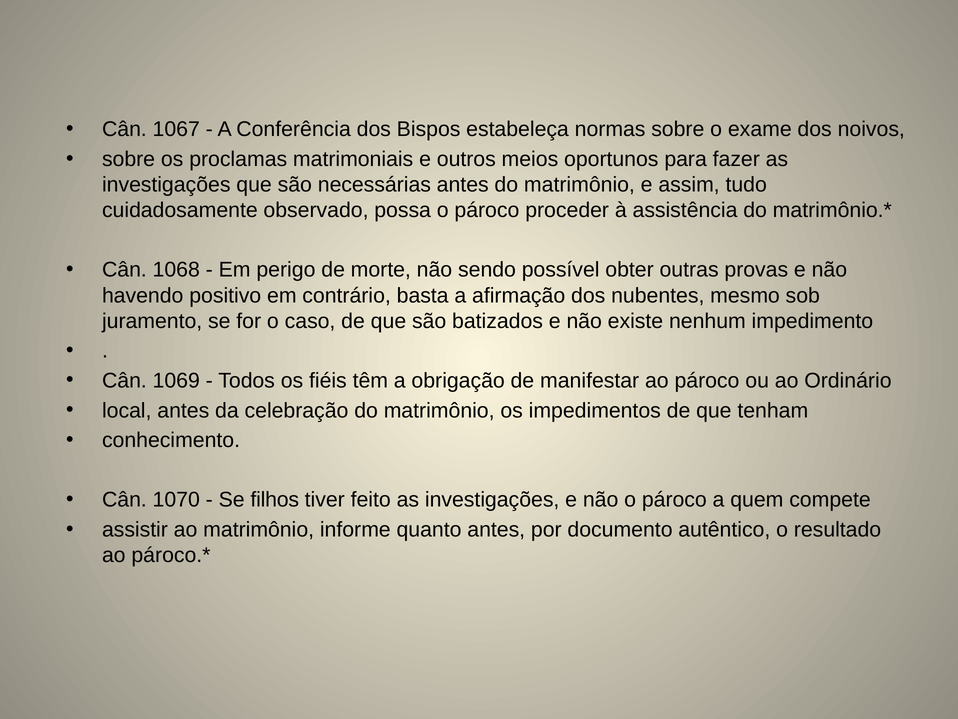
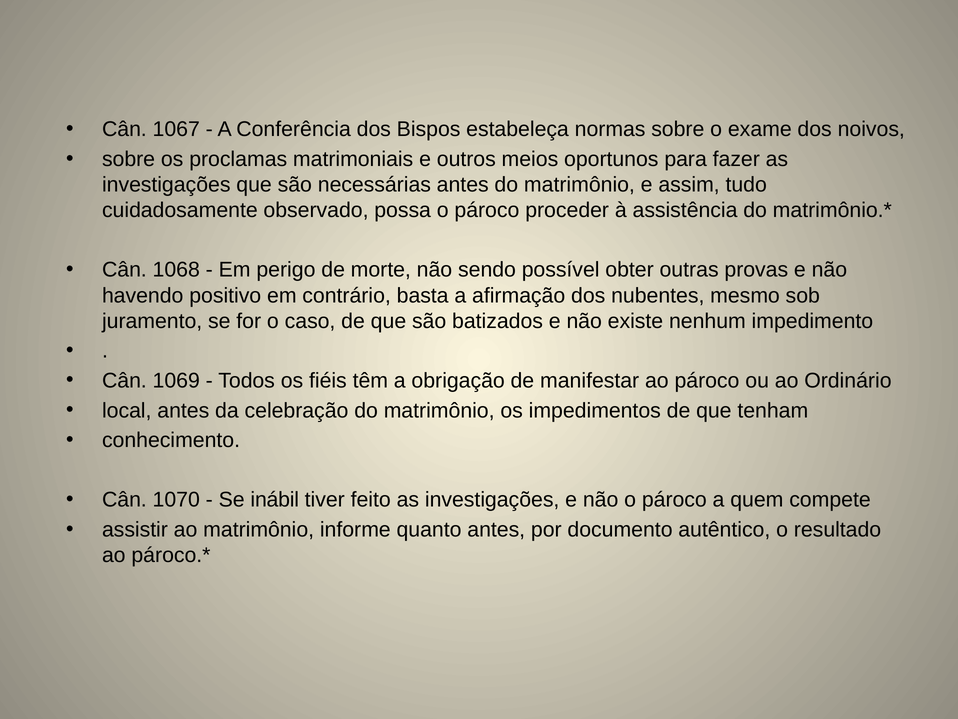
filhos: filhos -> inábil
